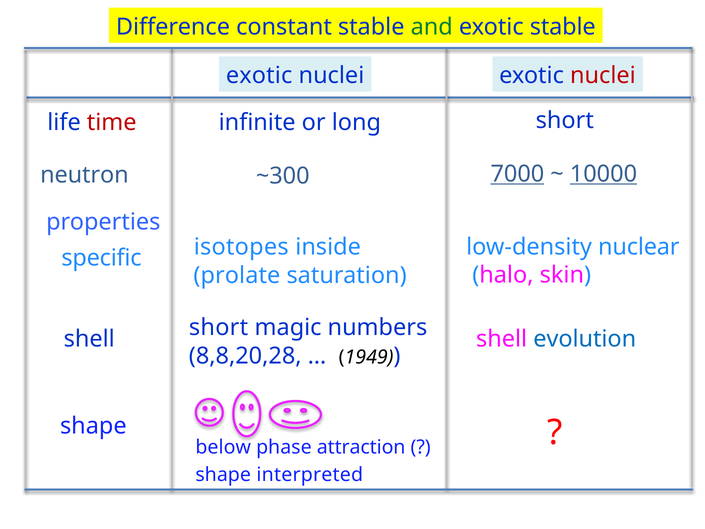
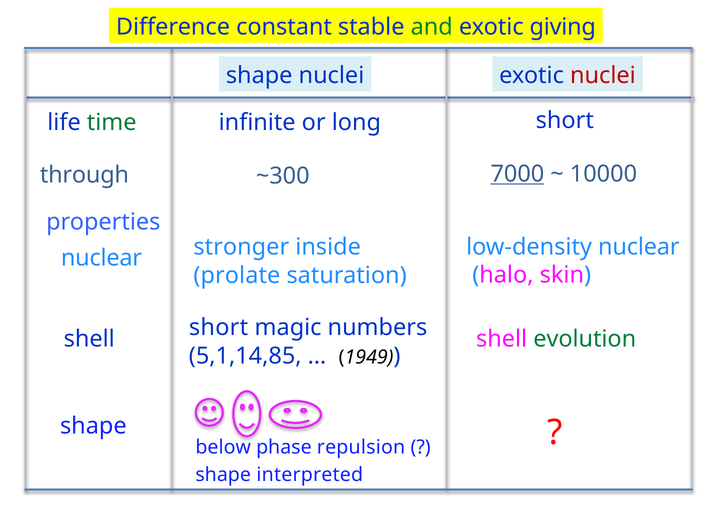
exotic stable: stable -> giving
exotic at (259, 76): exotic -> shape
time colour: red -> green
neutron: neutron -> through
10000 underline: present -> none
isotopes: isotopes -> stronger
specific at (101, 258): specific -> nuclear
evolution colour: blue -> green
8,8,20,28: 8,8,20,28 -> 5,1,14,85
attraction: attraction -> repulsion
